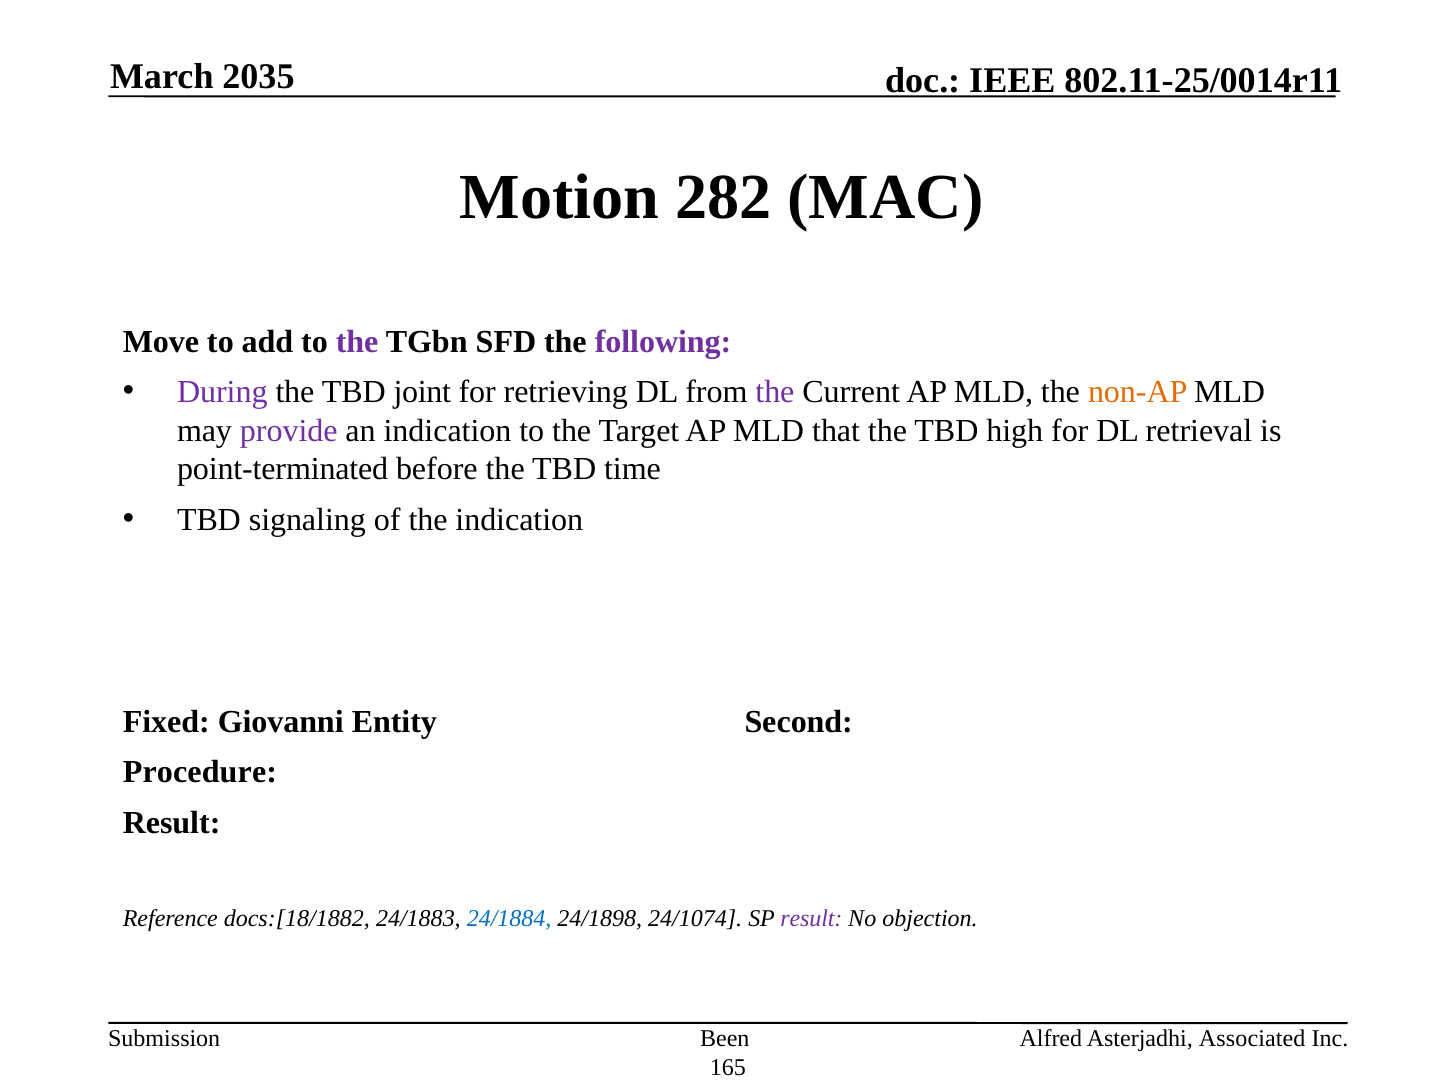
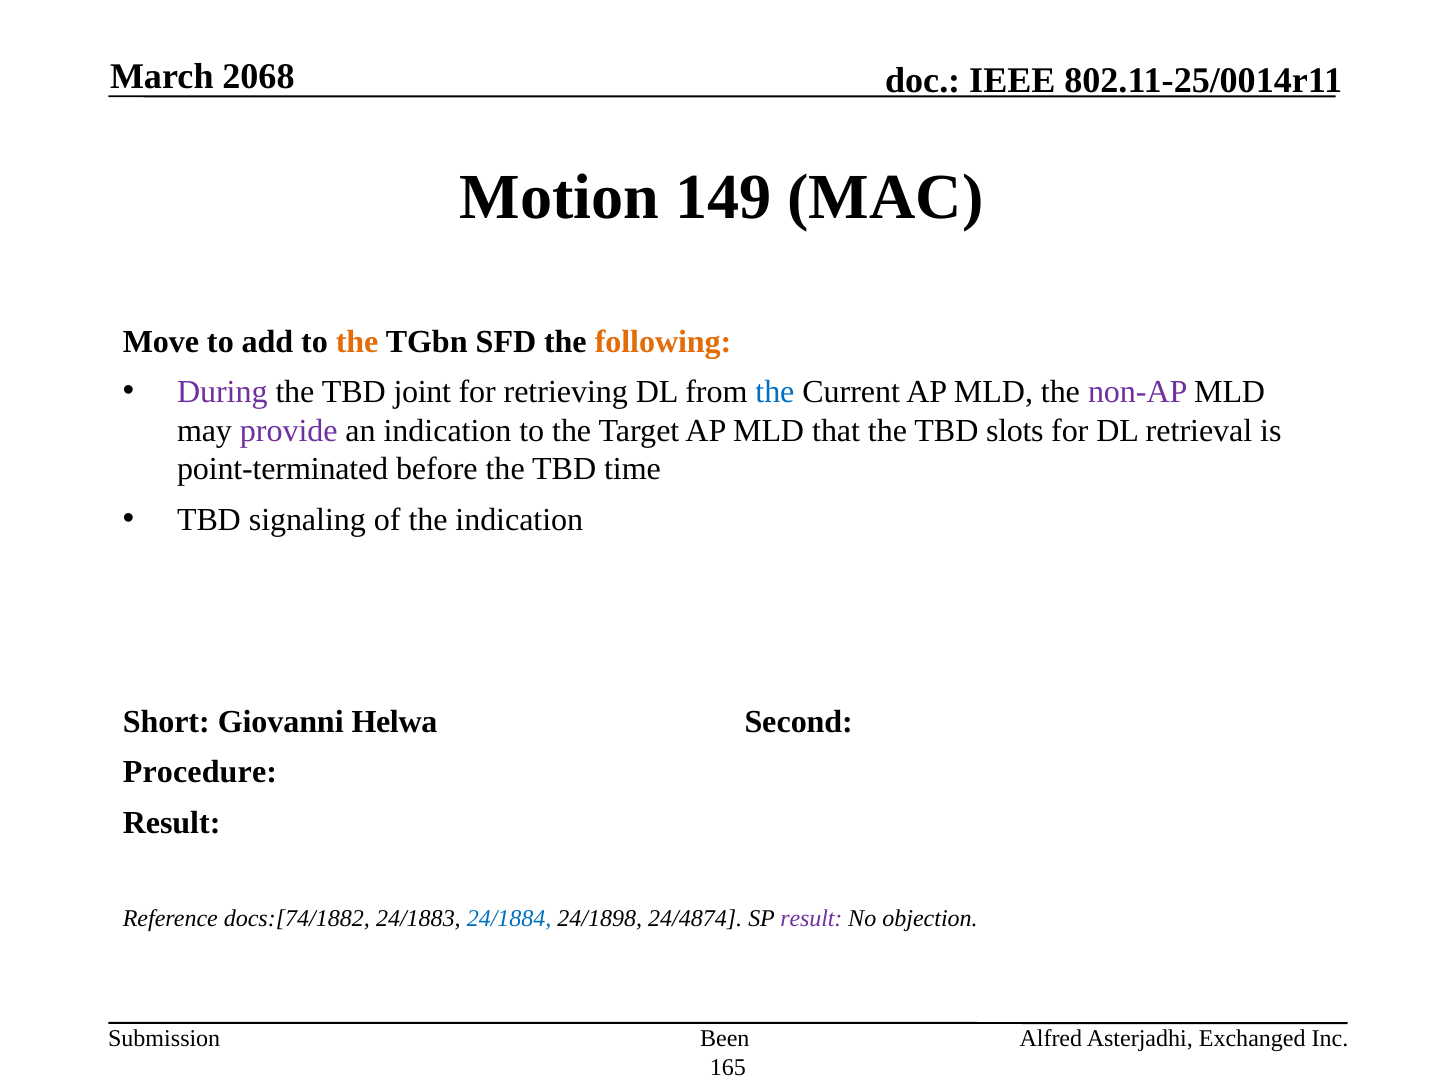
2035: 2035 -> 2068
282: 282 -> 149
the at (357, 342) colour: purple -> orange
following colour: purple -> orange
the at (775, 392) colour: purple -> blue
non-AP colour: orange -> purple
high: high -> slots
Fixed: Fixed -> Short
Entity: Entity -> Helwa
docs:[18/1882: docs:[18/1882 -> docs:[74/1882
24/1074: 24/1074 -> 24/4874
Associated: Associated -> Exchanged
